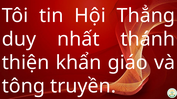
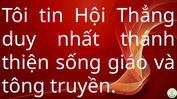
khẩn: khẩn -> sống
